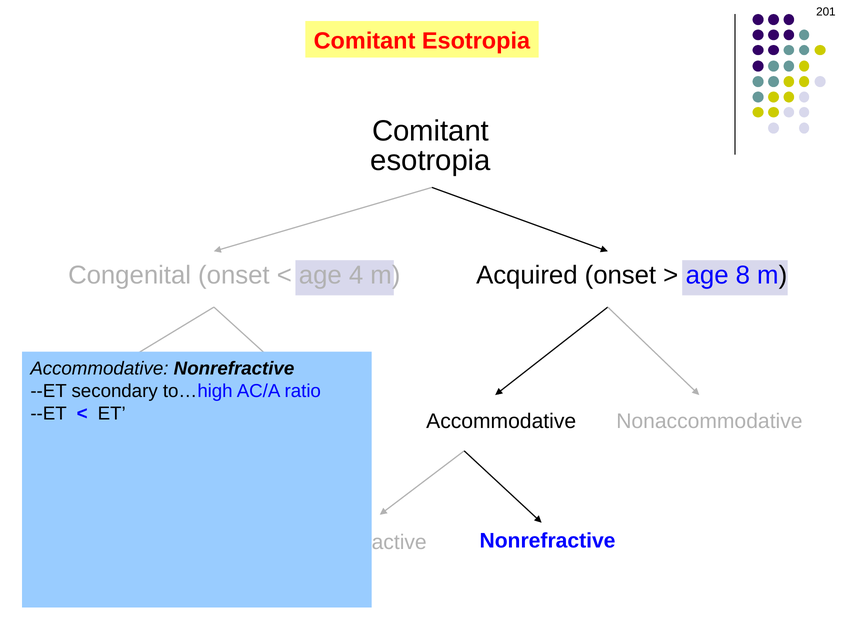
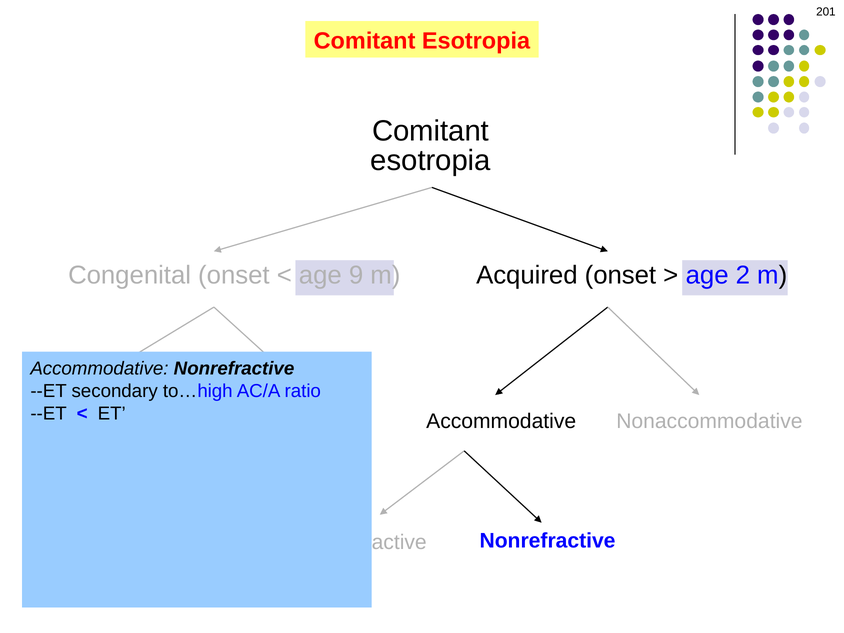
4: 4 -> 9
8: 8 -> 2
